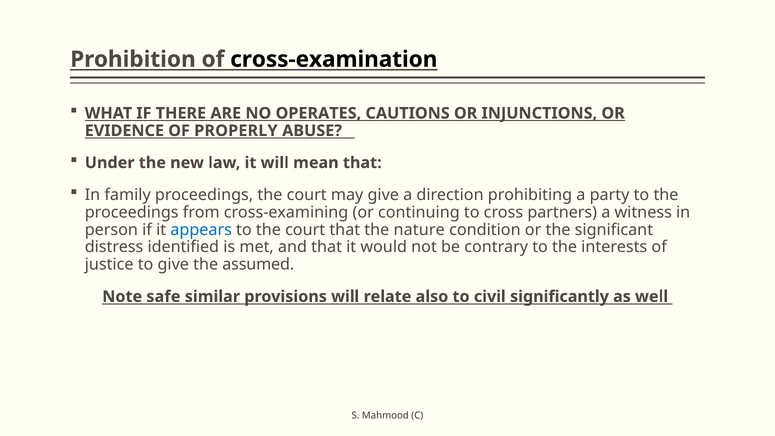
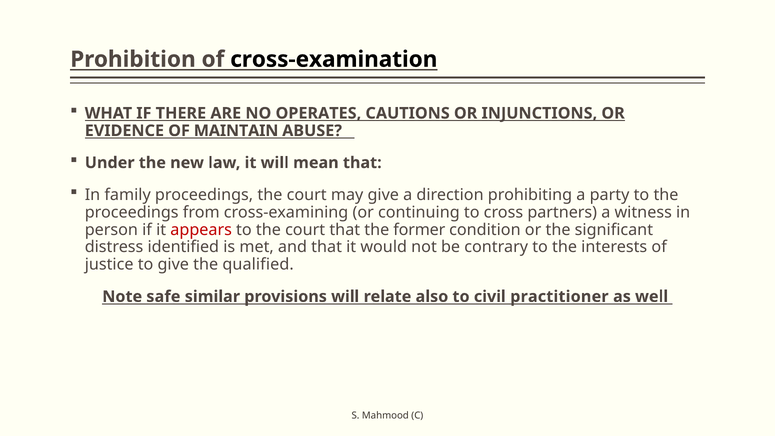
PROPERLY: PROPERLY -> MAINTAIN
appears colour: blue -> red
nature: nature -> former
assumed: assumed -> qualified
significantly: significantly -> practitioner
